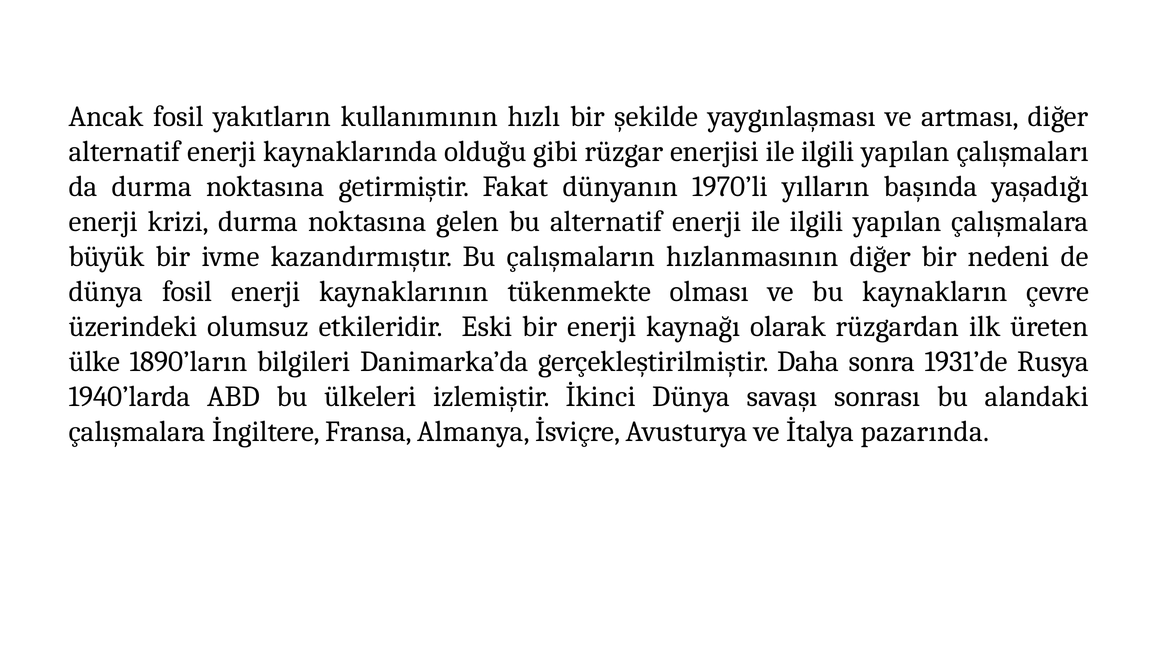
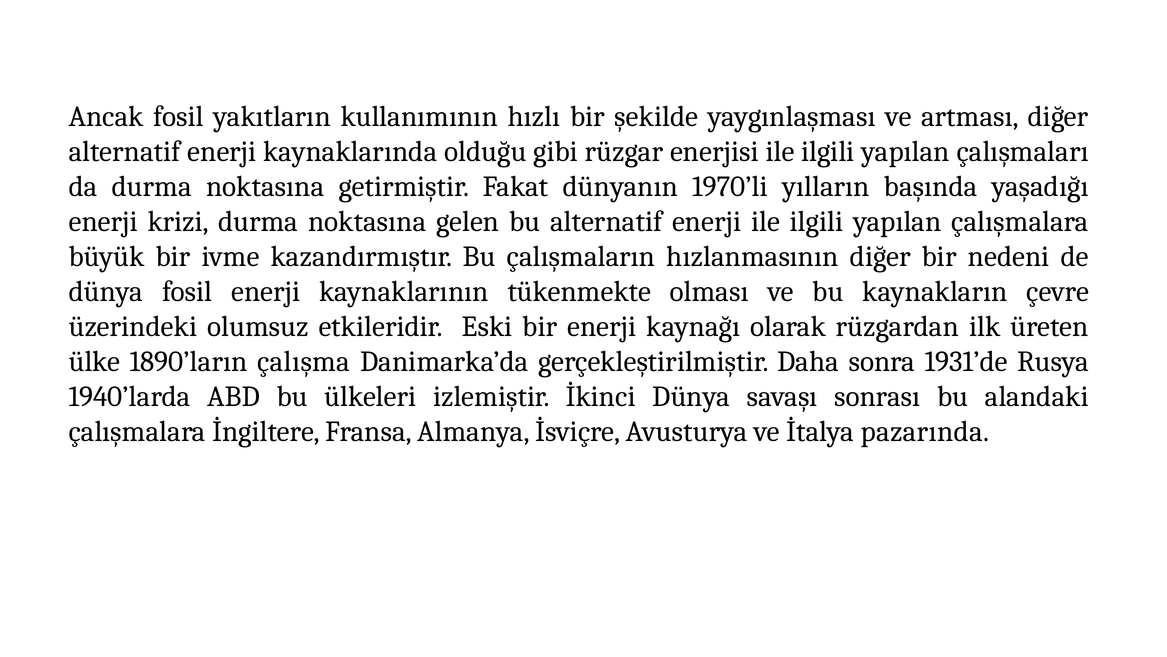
bilgileri: bilgileri -> çalışma
